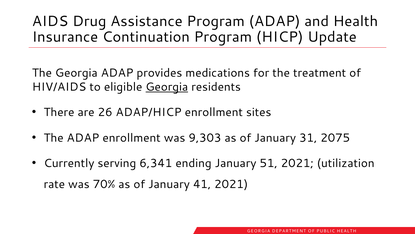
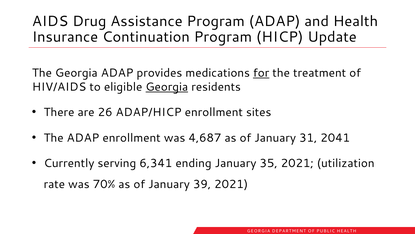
for underline: none -> present
9,303: 9,303 -> 4,687
2075: 2075 -> 2041
51: 51 -> 35
41: 41 -> 39
